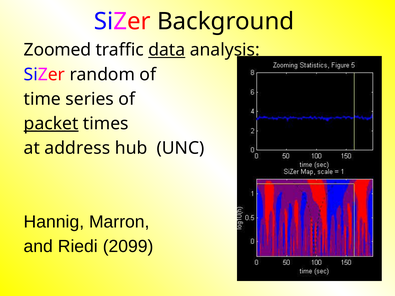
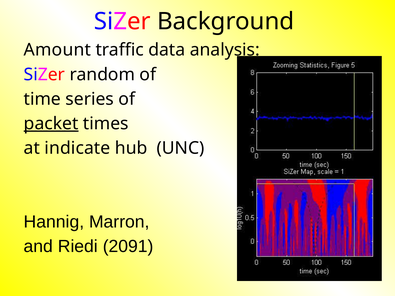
Zoomed: Zoomed -> Amount
data underline: present -> none
address: address -> indicate
2099: 2099 -> 2091
